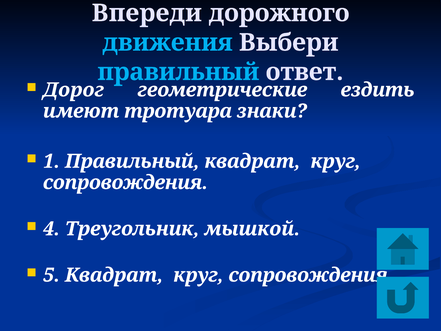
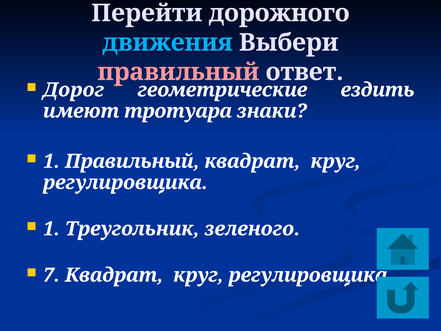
Впереди: Впереди -> Перейти
правильный at (178, 72) colour: light blue -> pink
сопровождения at (125, 182): сопровождения -> регулировщика
4 at (51, 229): 4 -> 1
мышкой: мышкой -> зеленого
5: 5 -> 7
сопровождения at (311, 275): сопровождения -> регулировщика
